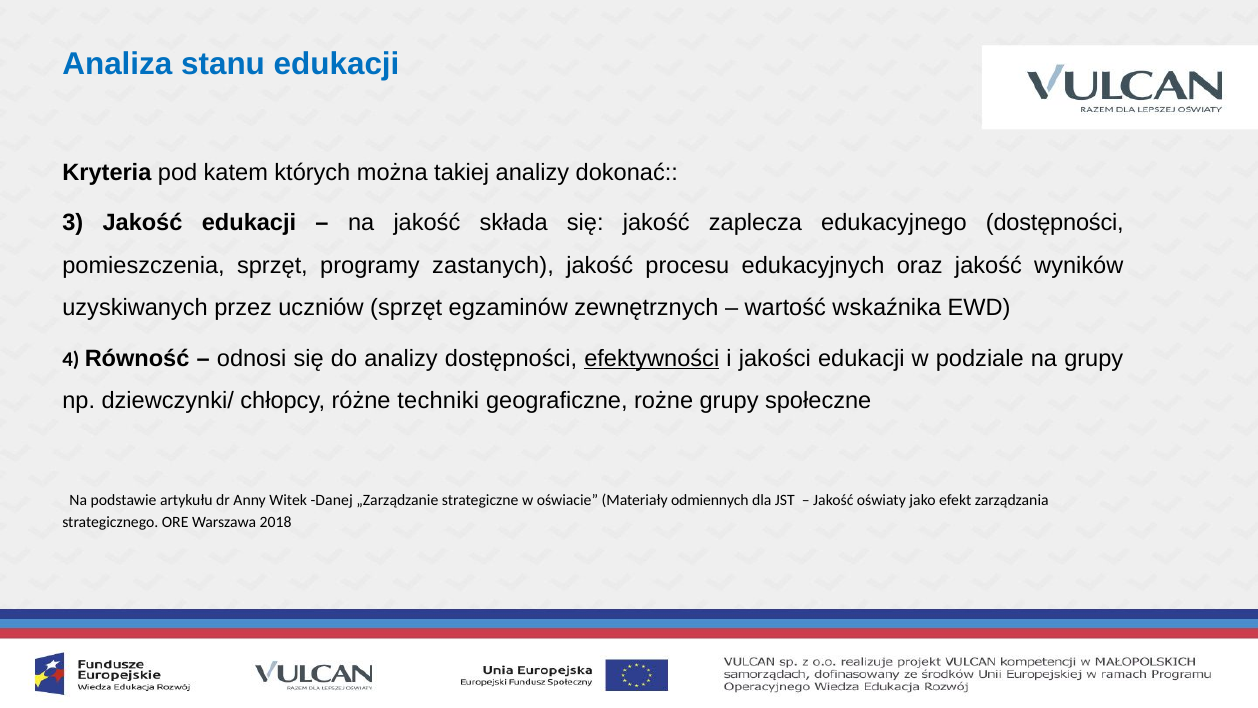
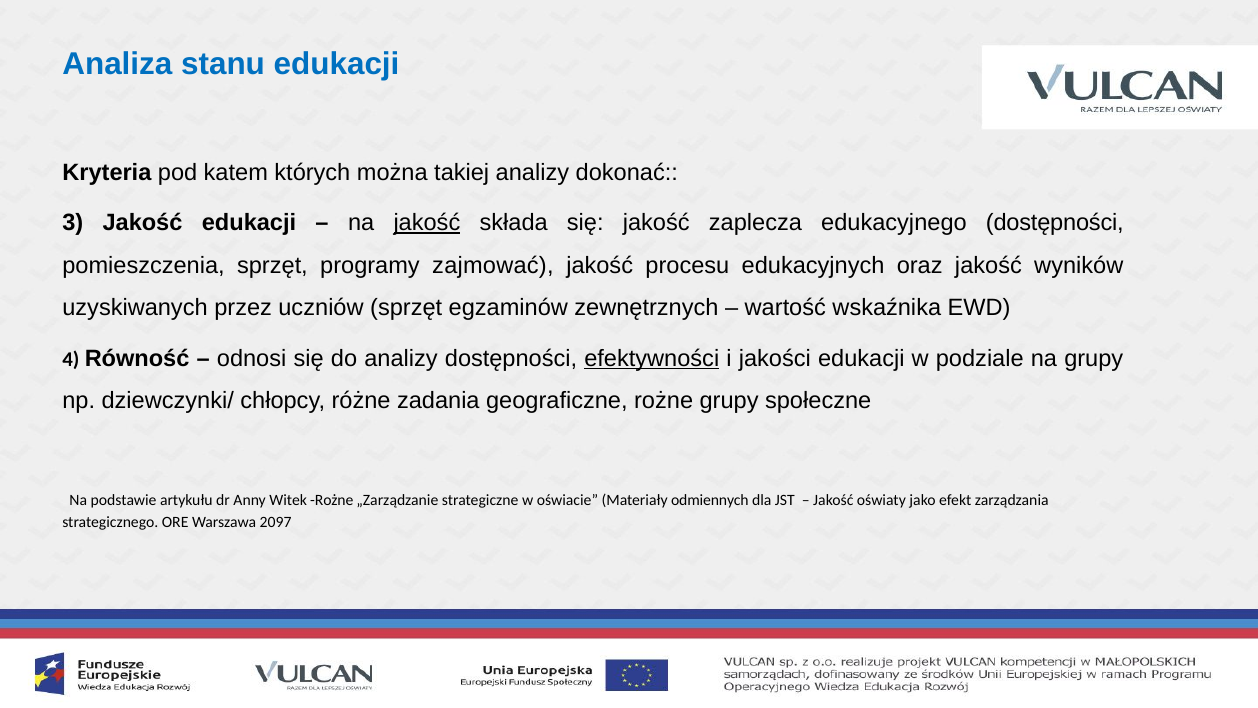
jakość at (427, 223) underline: none -> present
zastanych: zastanych -> zajmować
techniki: techniki -> zadania
Witek Danej: Danej -> Rożne
2018: 2018 -> 2097
